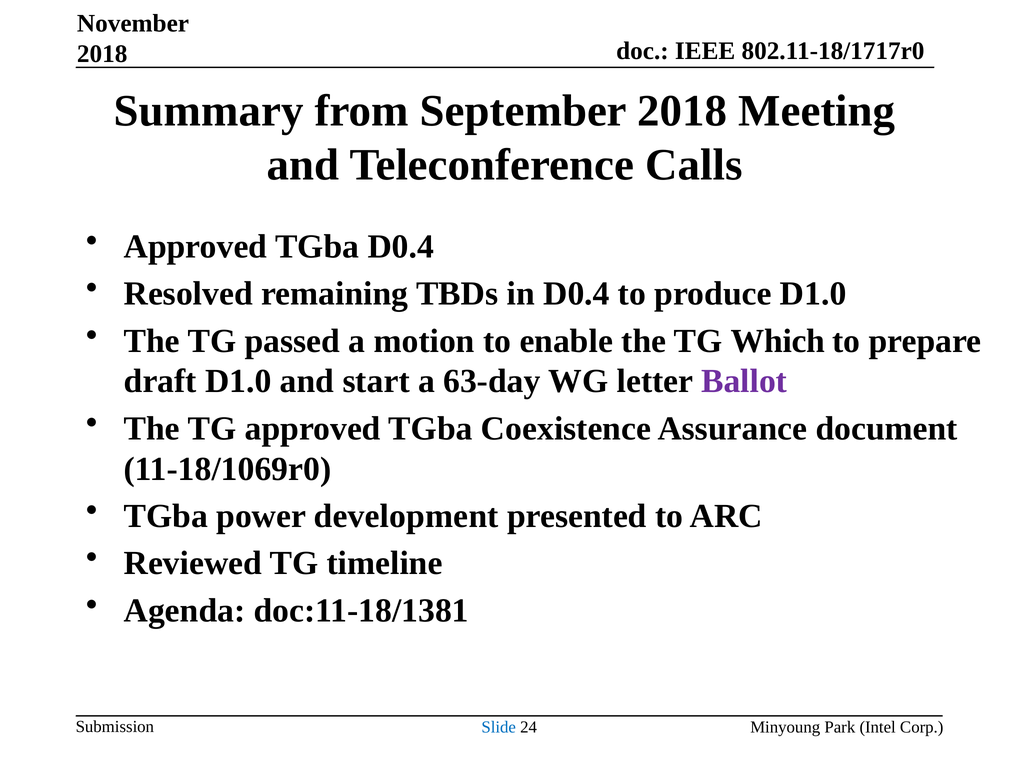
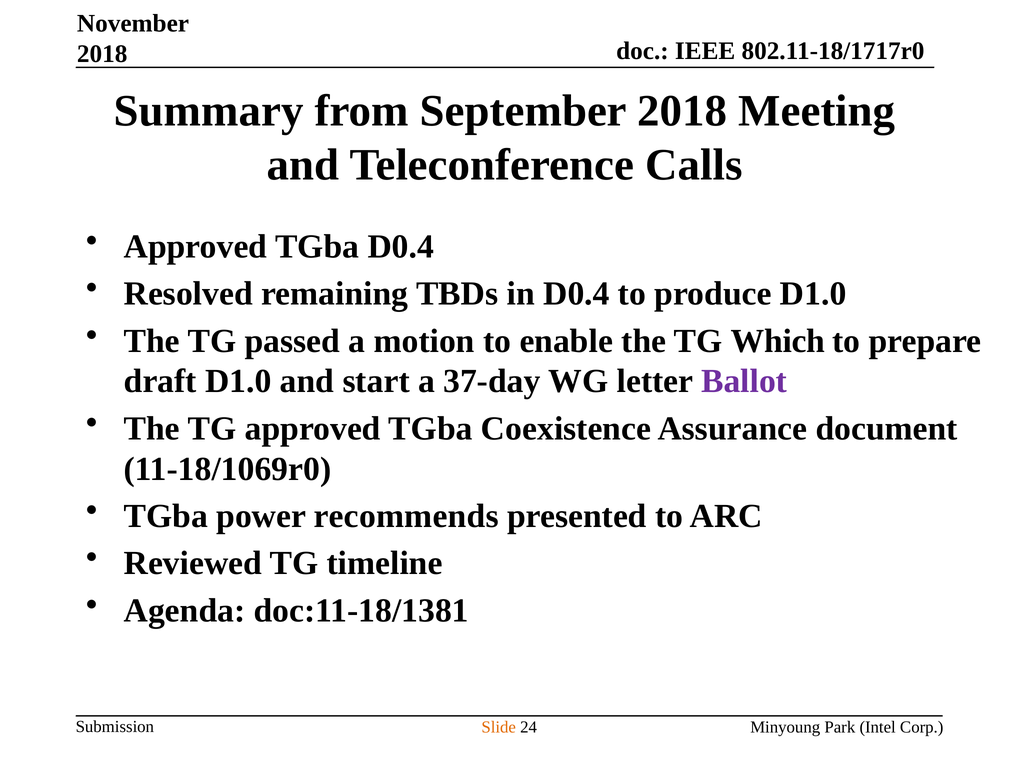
63-day: 63-day -> 37-day
development: development -> recommends
Slide colour: blue -> orange
